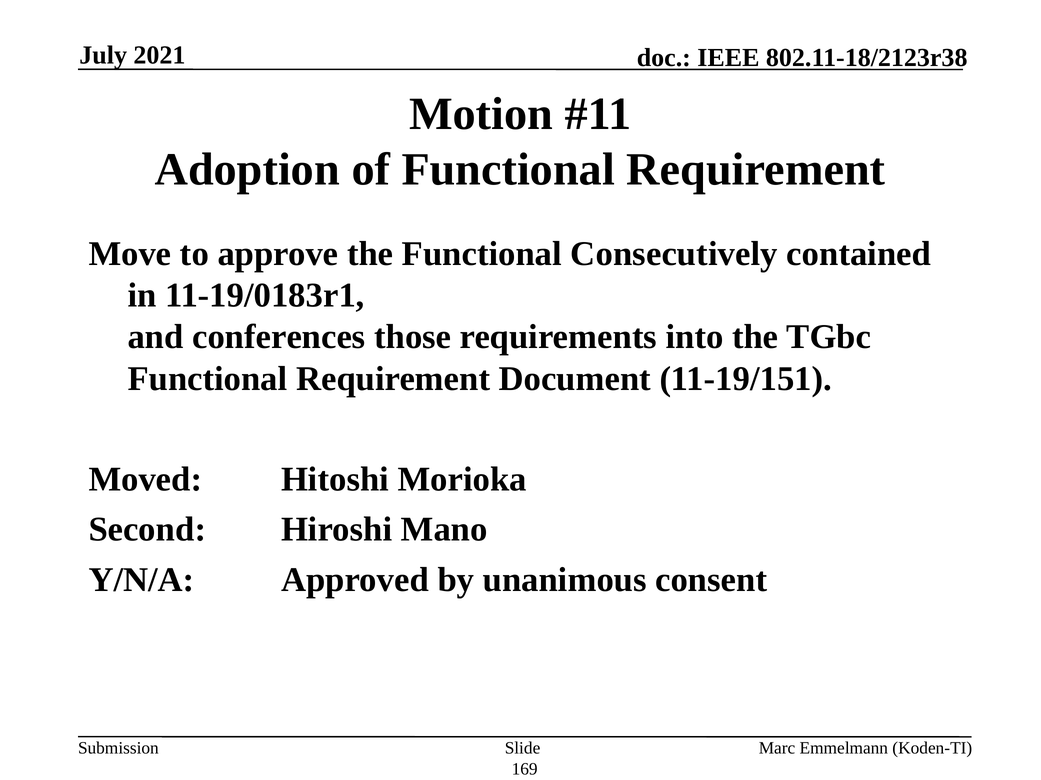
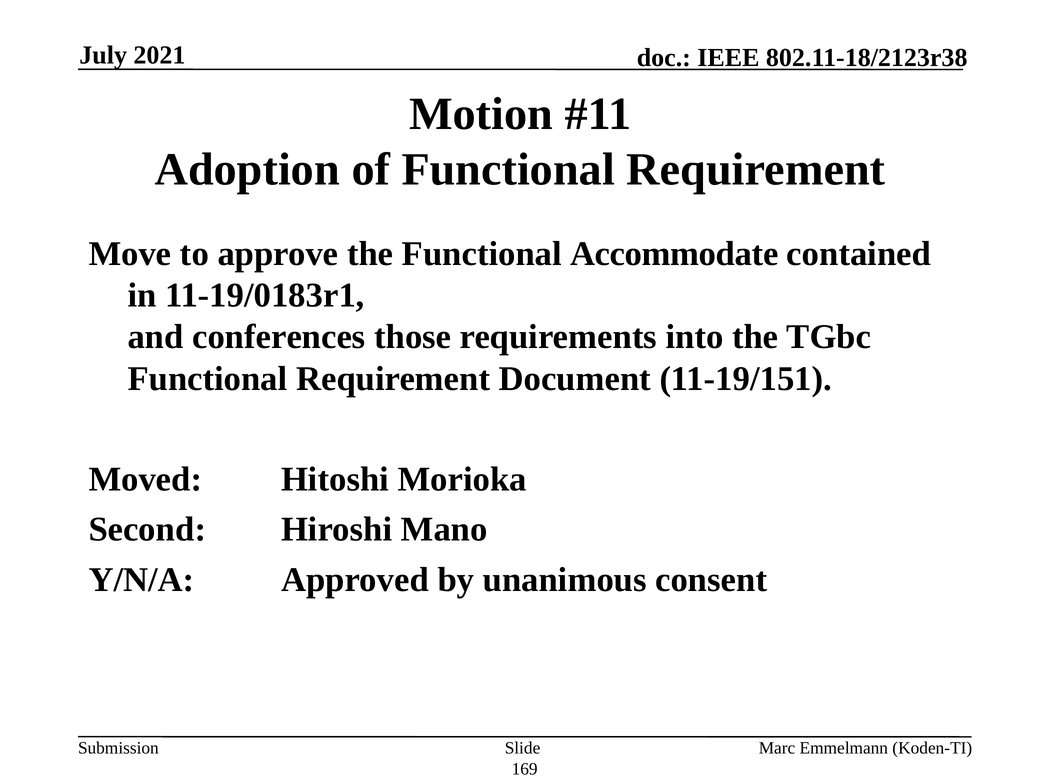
Consecutively: Consecutively -> Accommodate
